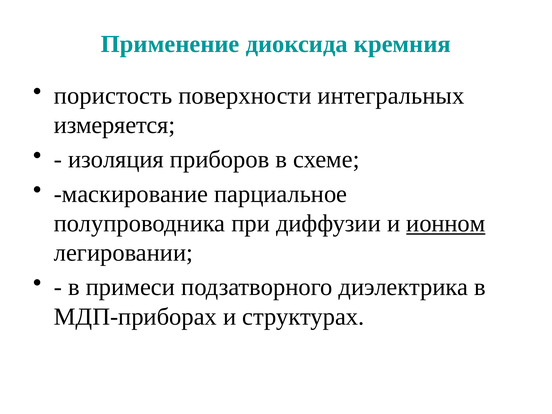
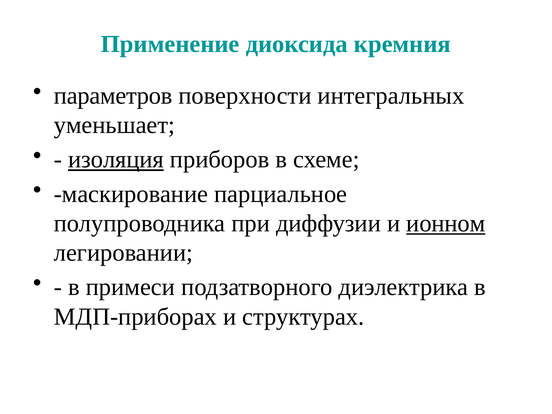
пористость: пористость -> параметров
измеряется: измеряется -> уменьшает
изоляция underline: none -> present
